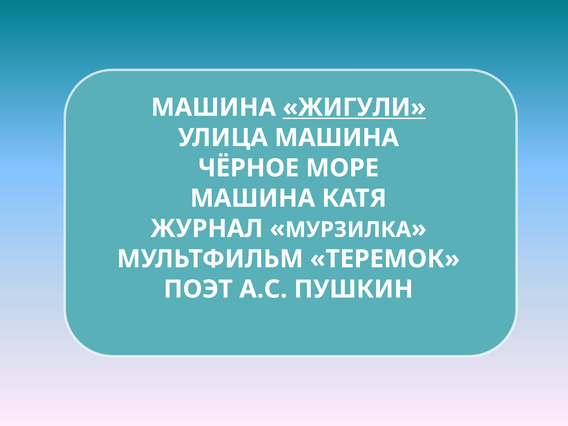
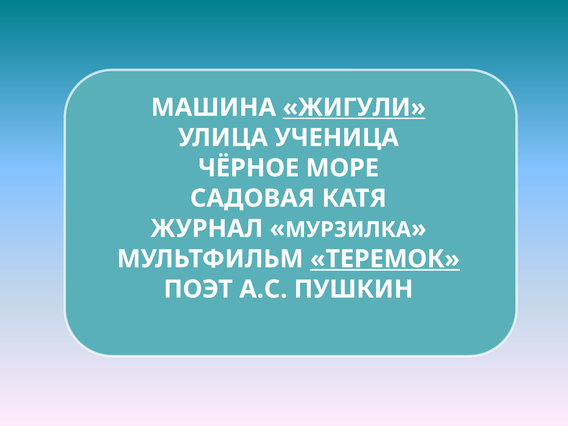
УЛИЦА МАШИНА: МАШИНА -> УЧЕНИЦА
МАШИНА at (253, 198): МАШИНА -> САДОВАЯ
ТЕРЕМОК underline: none -> present
